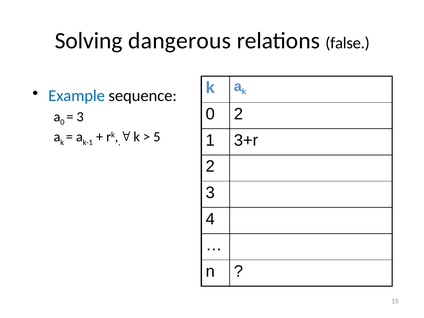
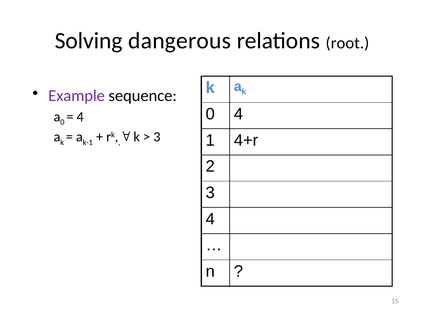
false: false -> root
Example colour: blue -> purple
0 2: 2 -> 4
3 at (80, 117): 3 -> 4
5 at (157, 137): 5 -> 3
3+r: 3+r -> 4+r
